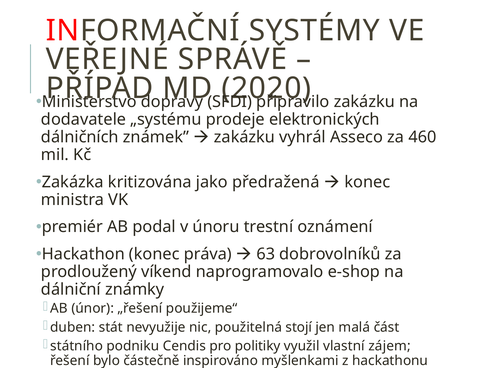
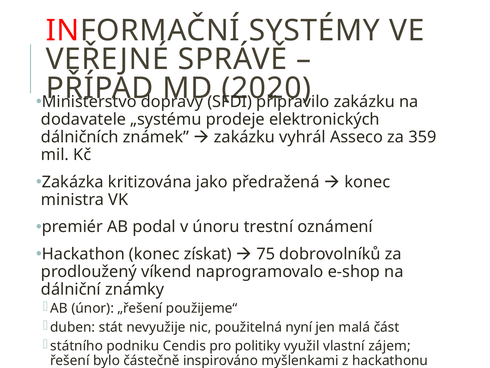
460: 460 -> 359
práva: práva -> získat
63: 63 -> 75
stojí: stojí -> nyní
